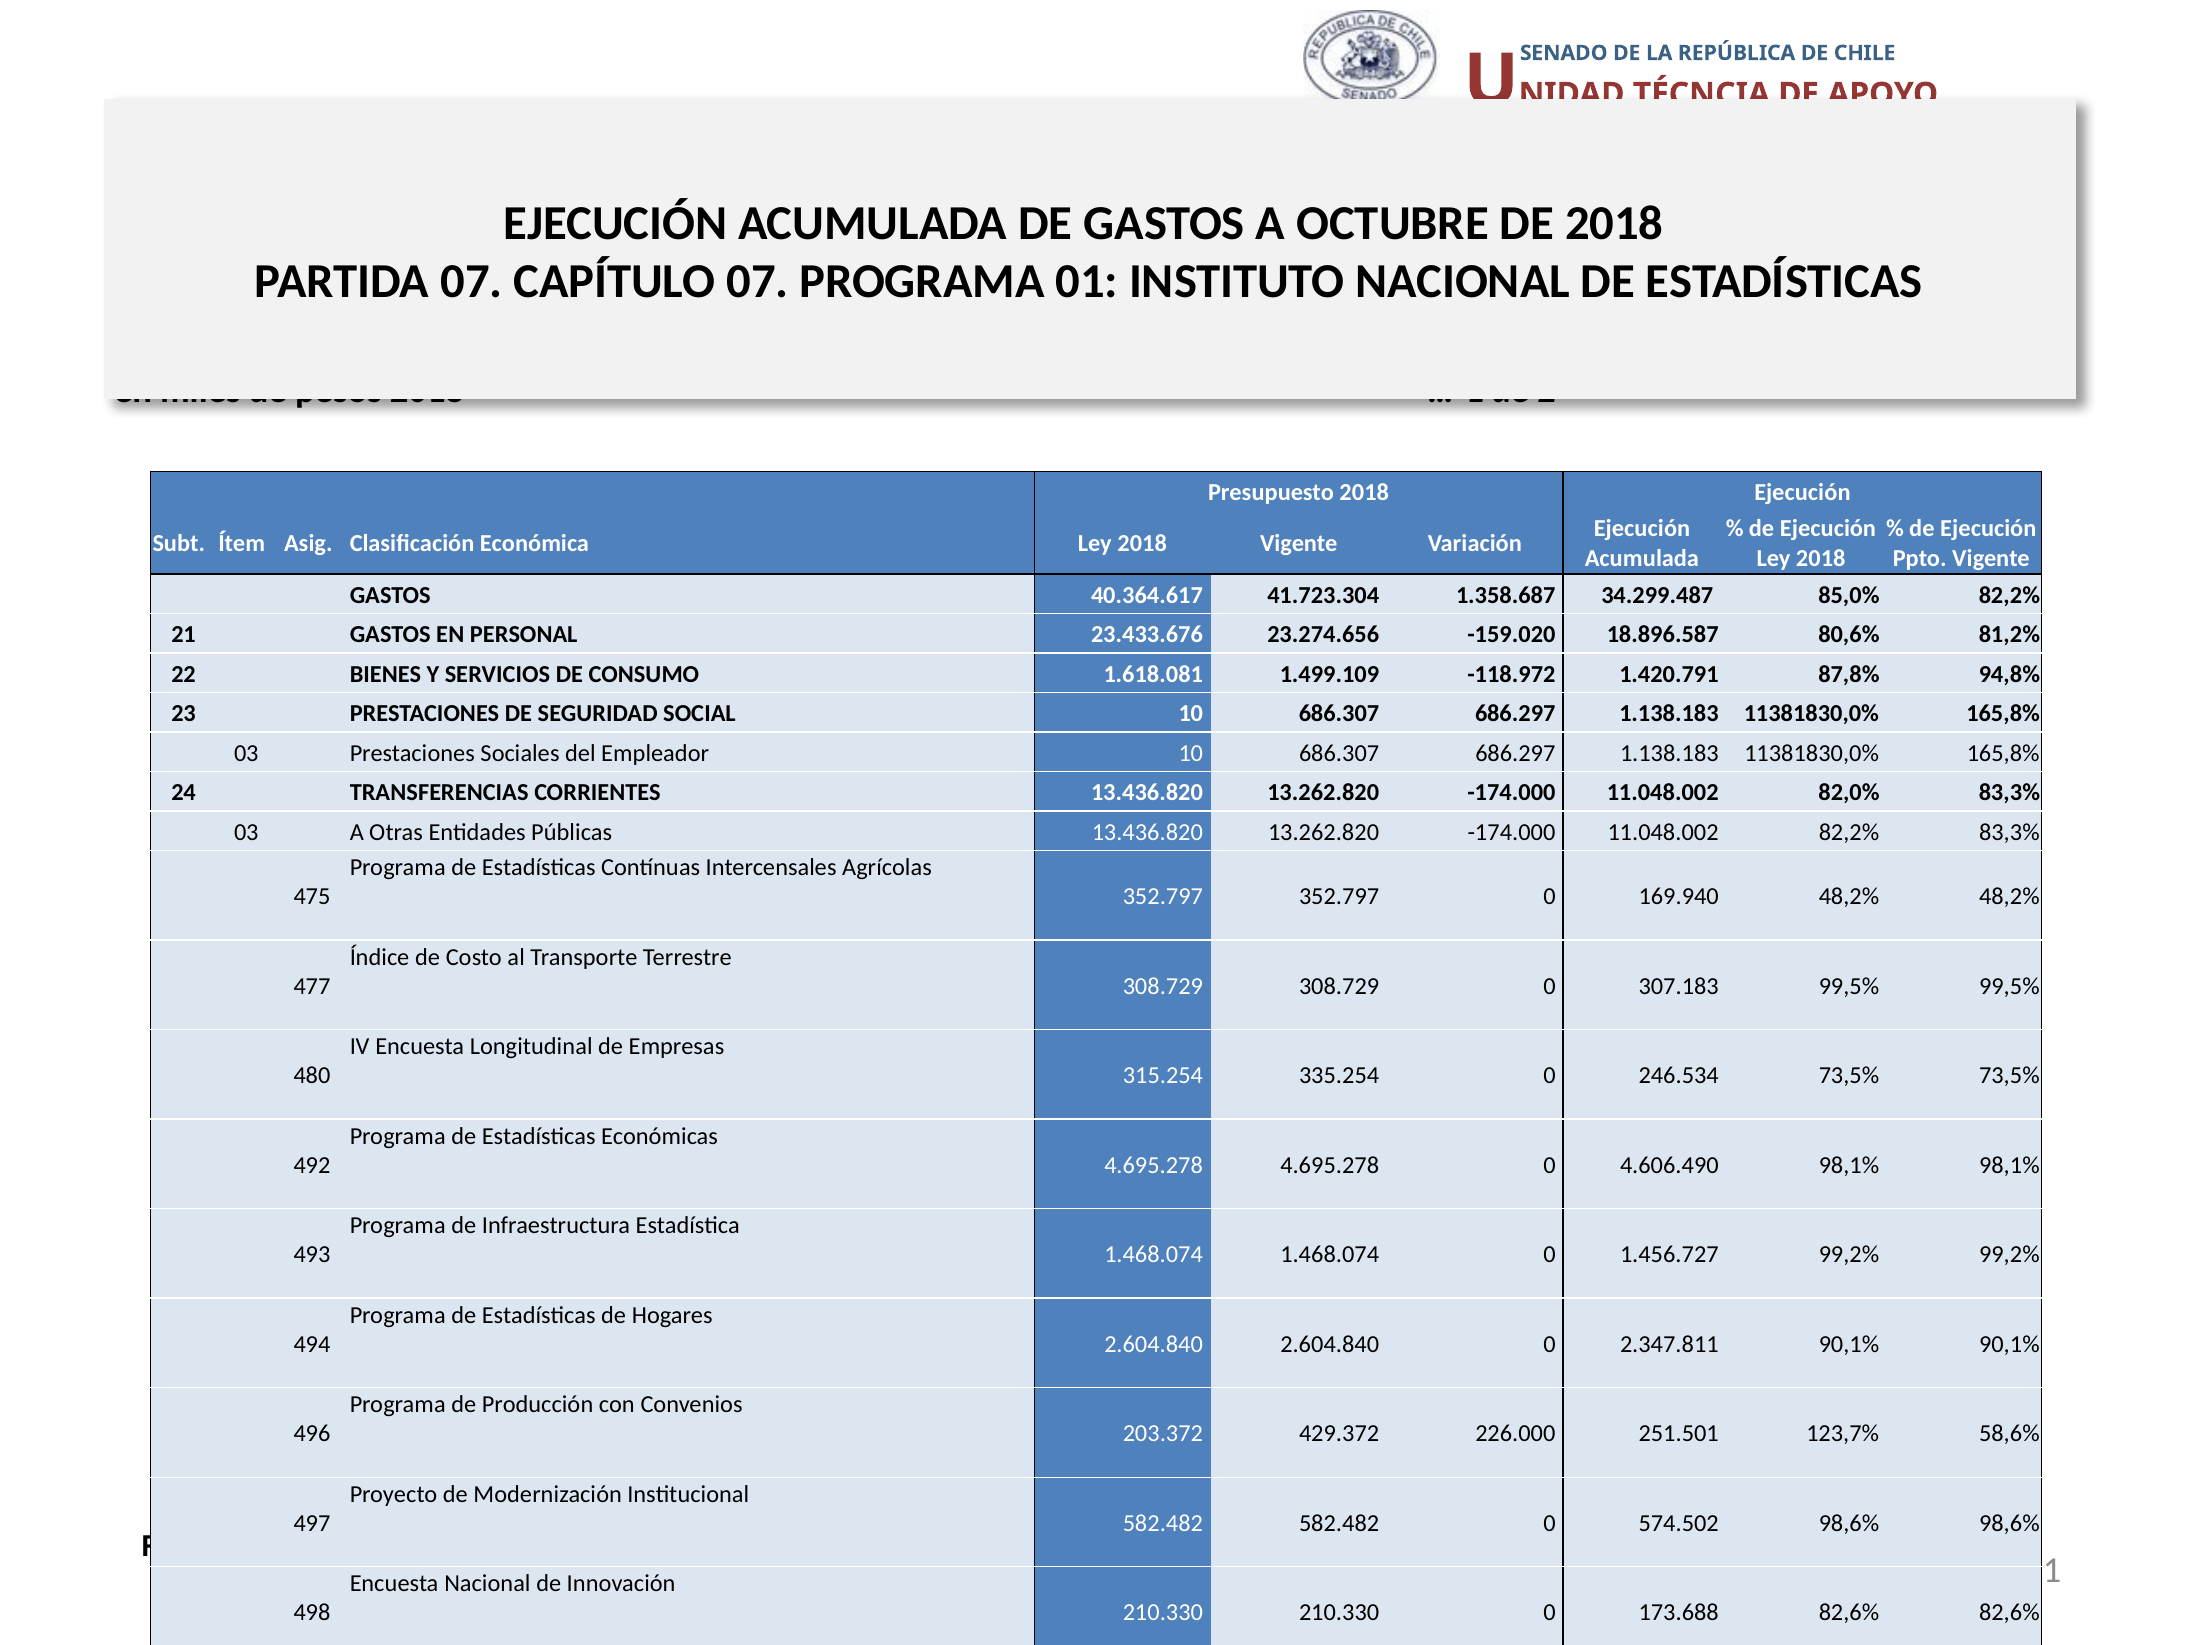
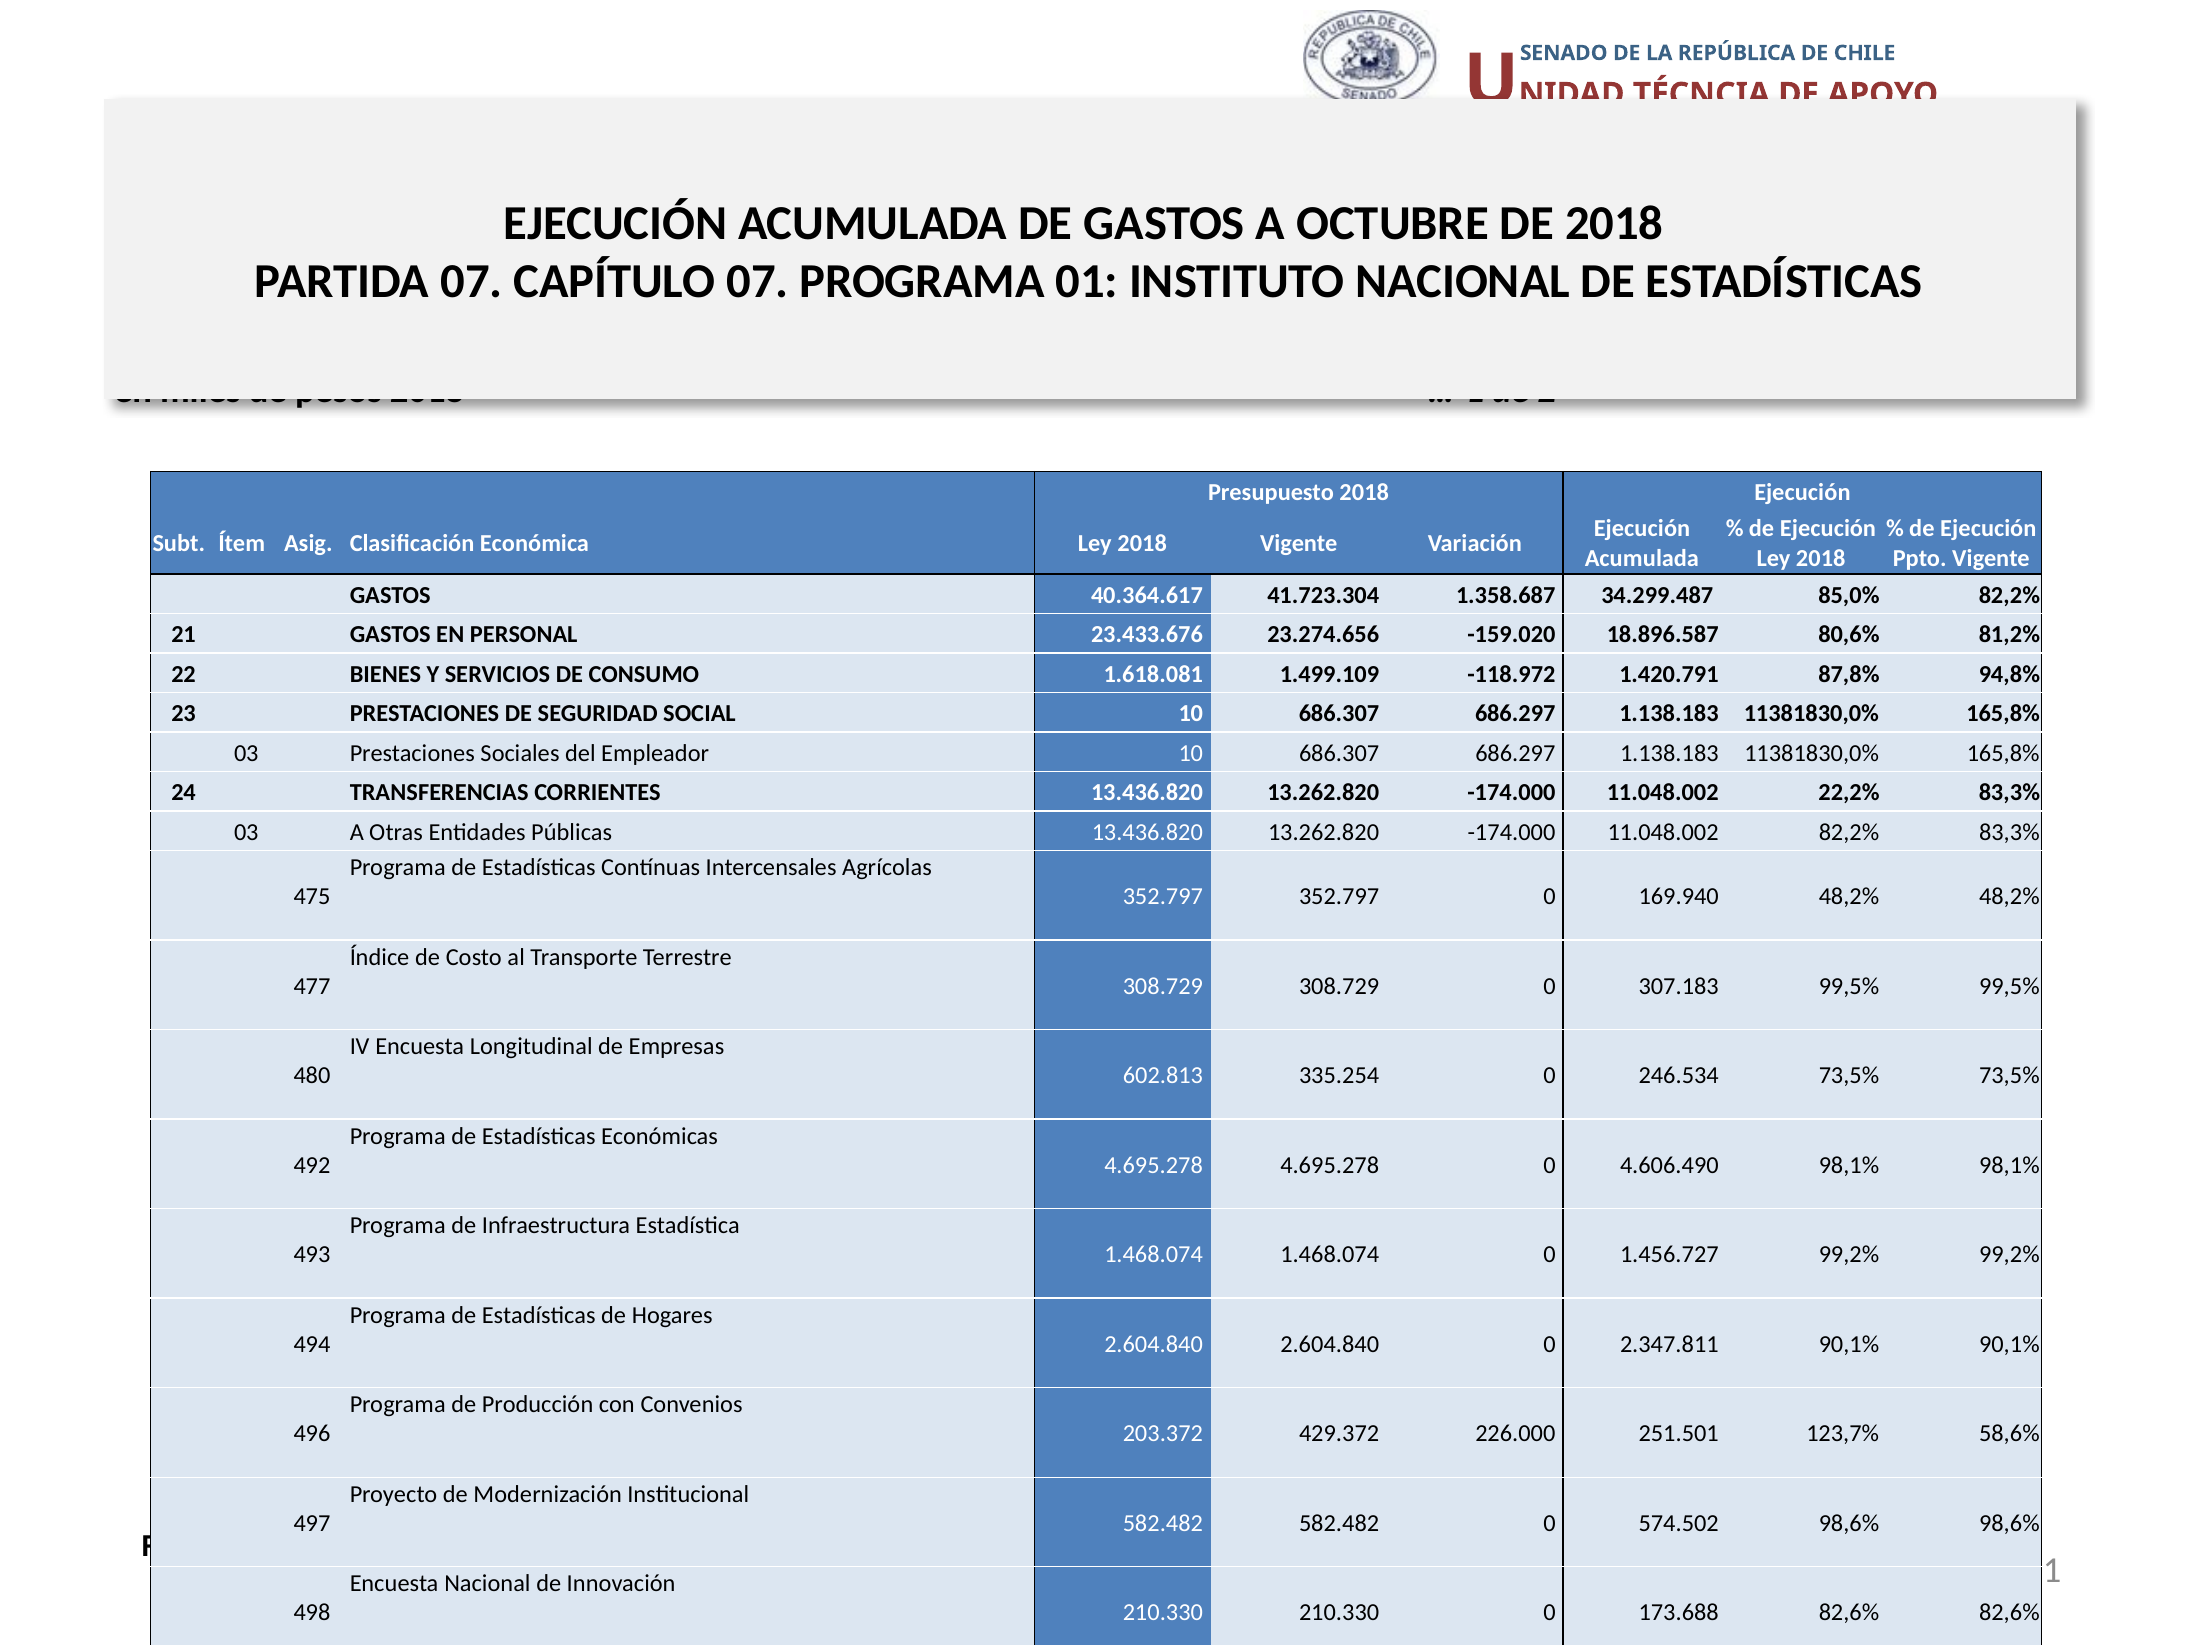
82,0%: 82,0% -> 22,2%
315.254: 315.254 -> 602.813
